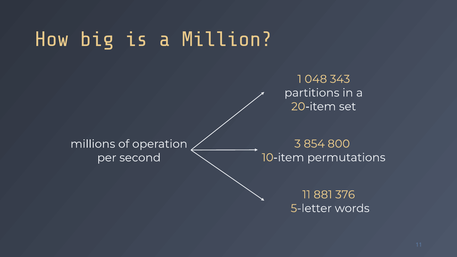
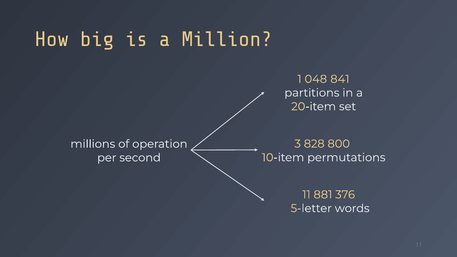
343: 343 -> 841
854: 854 -> 828
